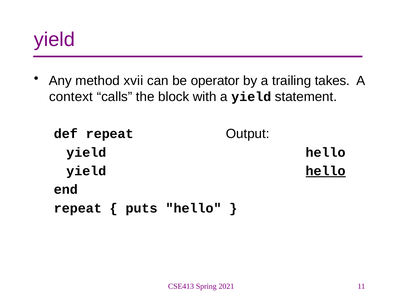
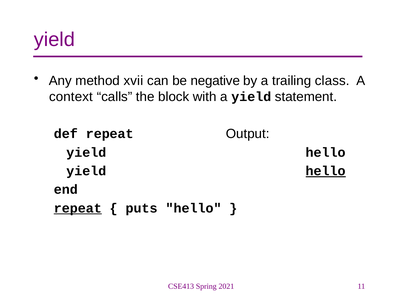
operator: operator -> negative
takes: takes -> class
repeat at (78, 208) underline: none -> present
